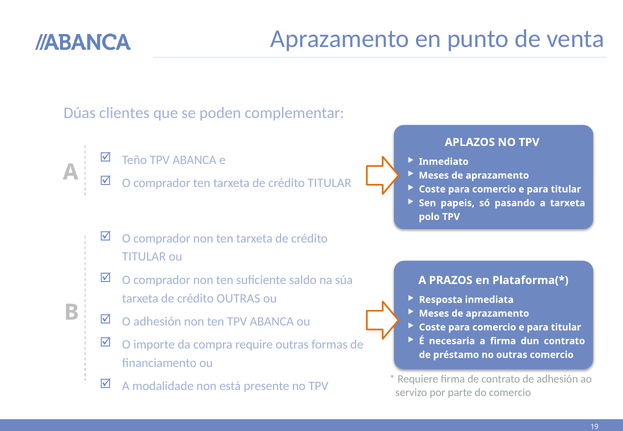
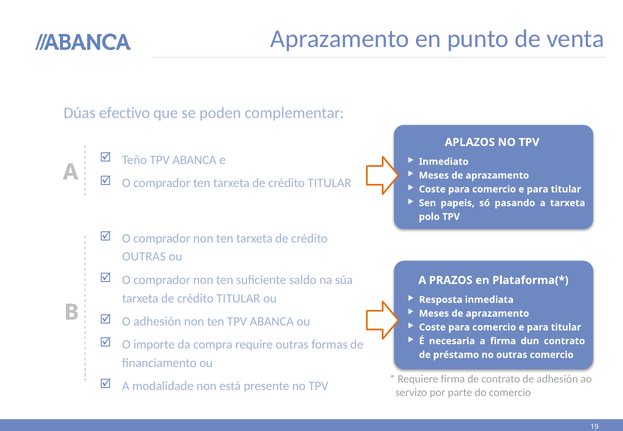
clientes: clientes -> efectivo
TITULAR at (144, 257): TITULAR -> OUTRAS
OUTRAS at (238, 299): OUTRAS -> TITULAR
